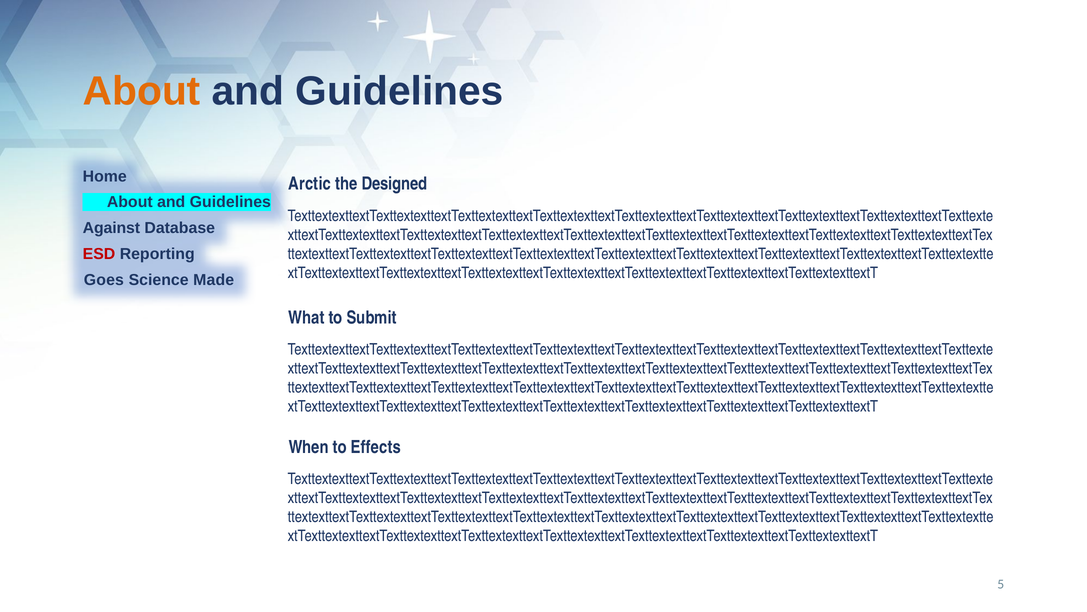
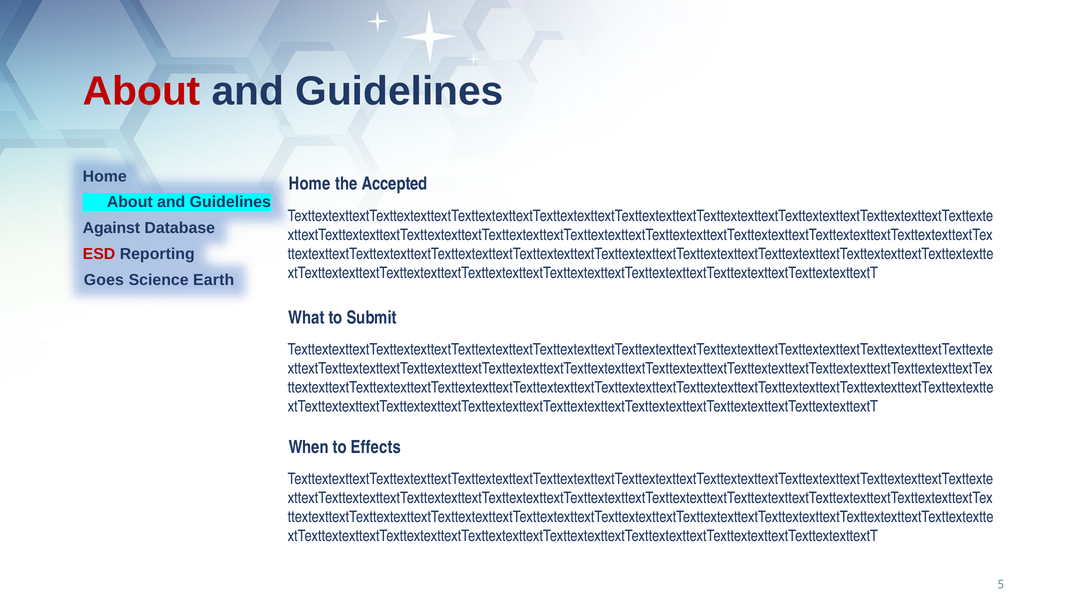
About colour: orange -> red
Arctic at (310, 183): Arctic -> Home
Designed: Designed -> Accepted
Made: Made -> Earth
